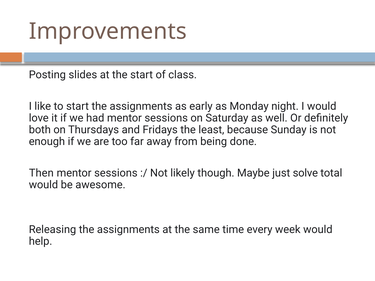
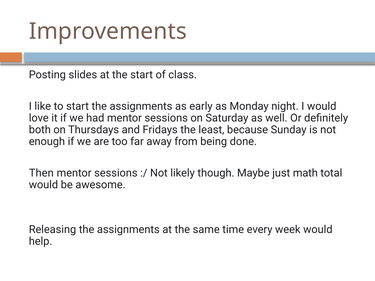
solve: solve -> math
